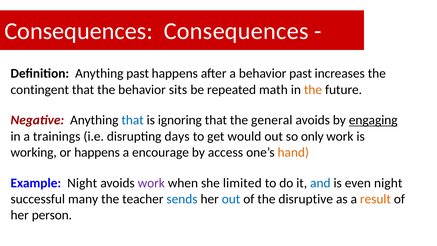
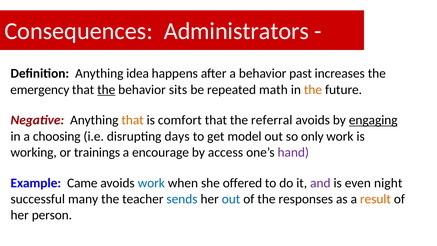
Consequences Consequences: Consequences -> Administrators
Anything past: past -> idea
contingent: contingent -> emergency
the at (106, 90) underline: none -> present
that at (133, 120) colour: blue -> orange
ignoring: ignoring -> comfort
general: general -> referral
trainings: trainings -> choosing
would: would -> model
or happens: happens -> trainings
hand colour: orange -> purple
Example Night: Night -> Came
work at (151, 183) colour: purple -> blue
limited: limited -> offered
and colour: blue -> purple
disruptive: disruptive -> responses
